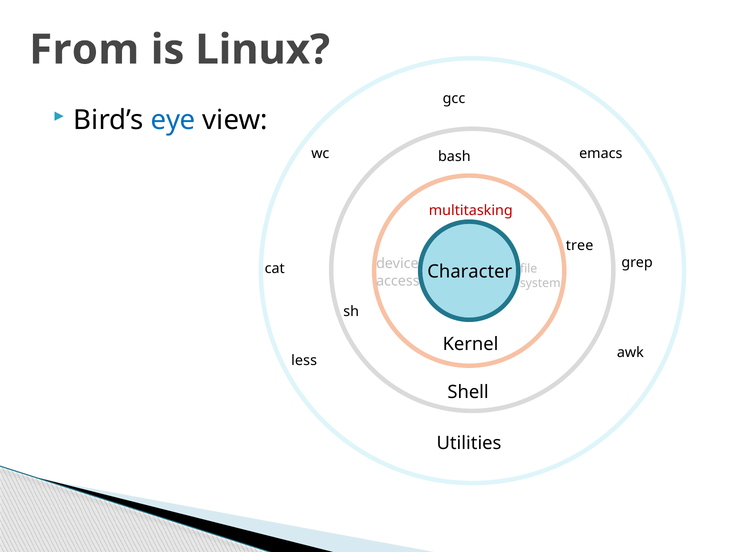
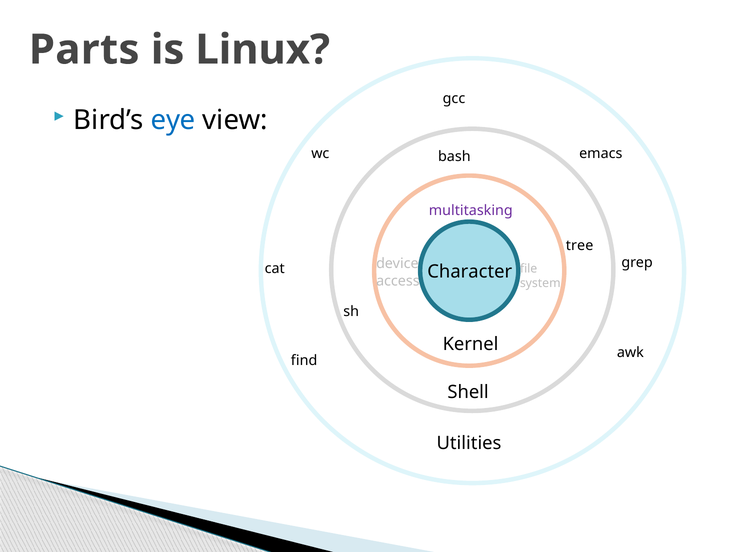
From: From -> Parts
multitasking colour: red -> purple
less: less -> find
